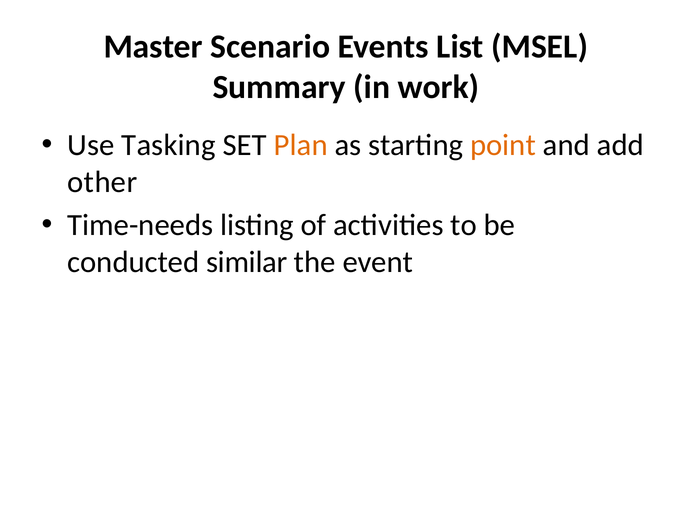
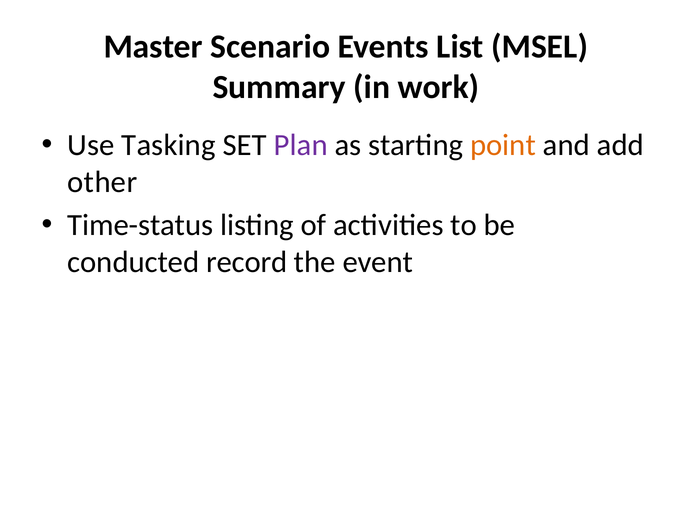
Plan colour: orange -> purple
Time-needs: Time-needs -> Time-status
similar: similar -> record
